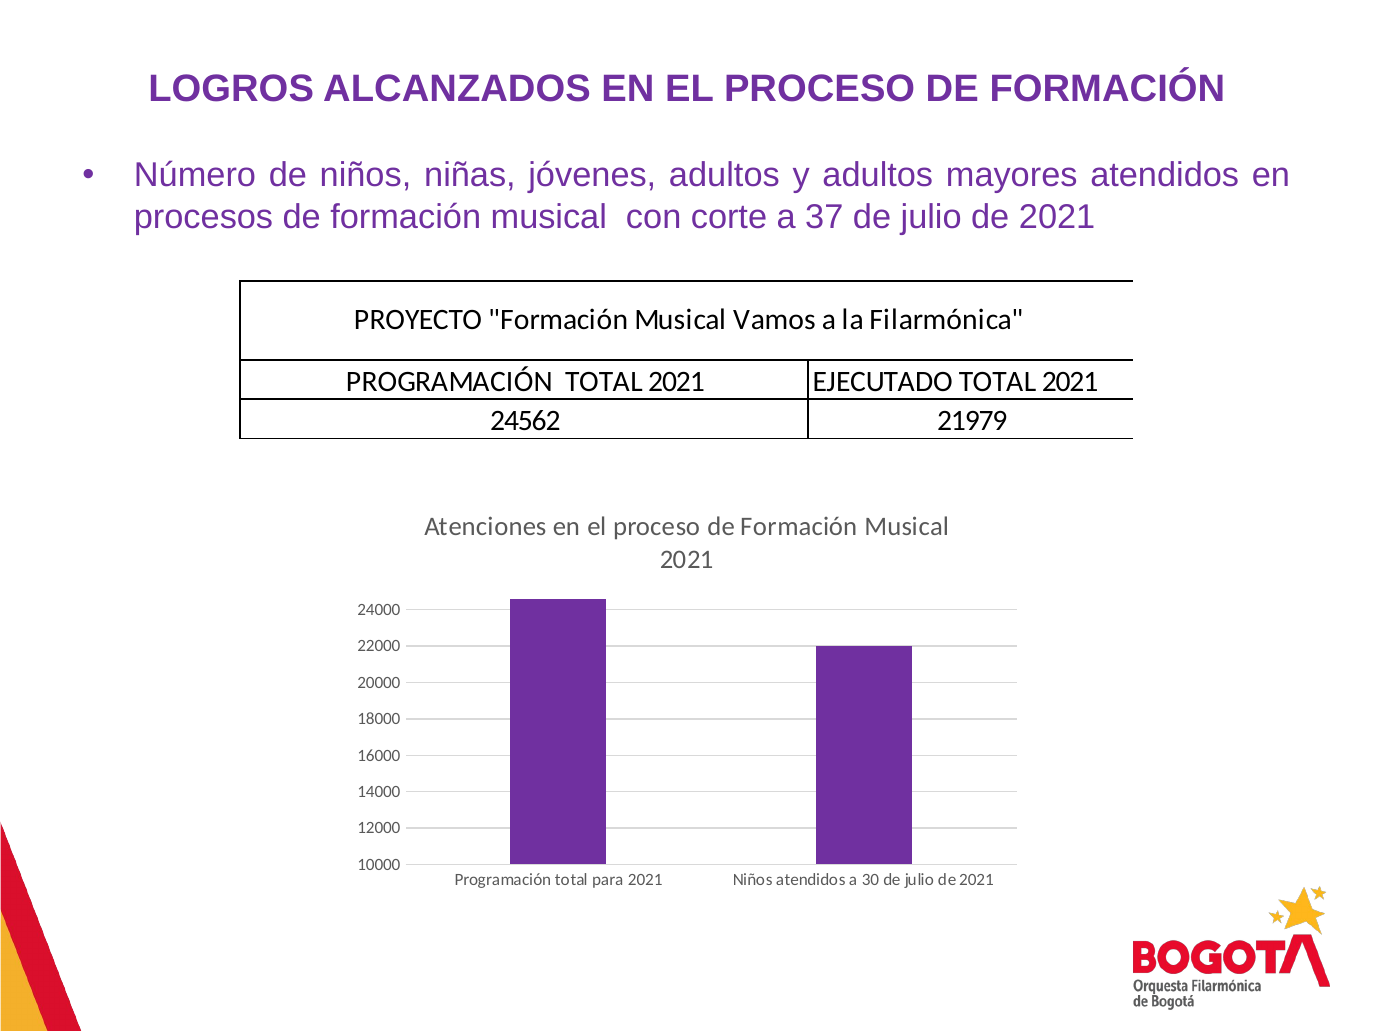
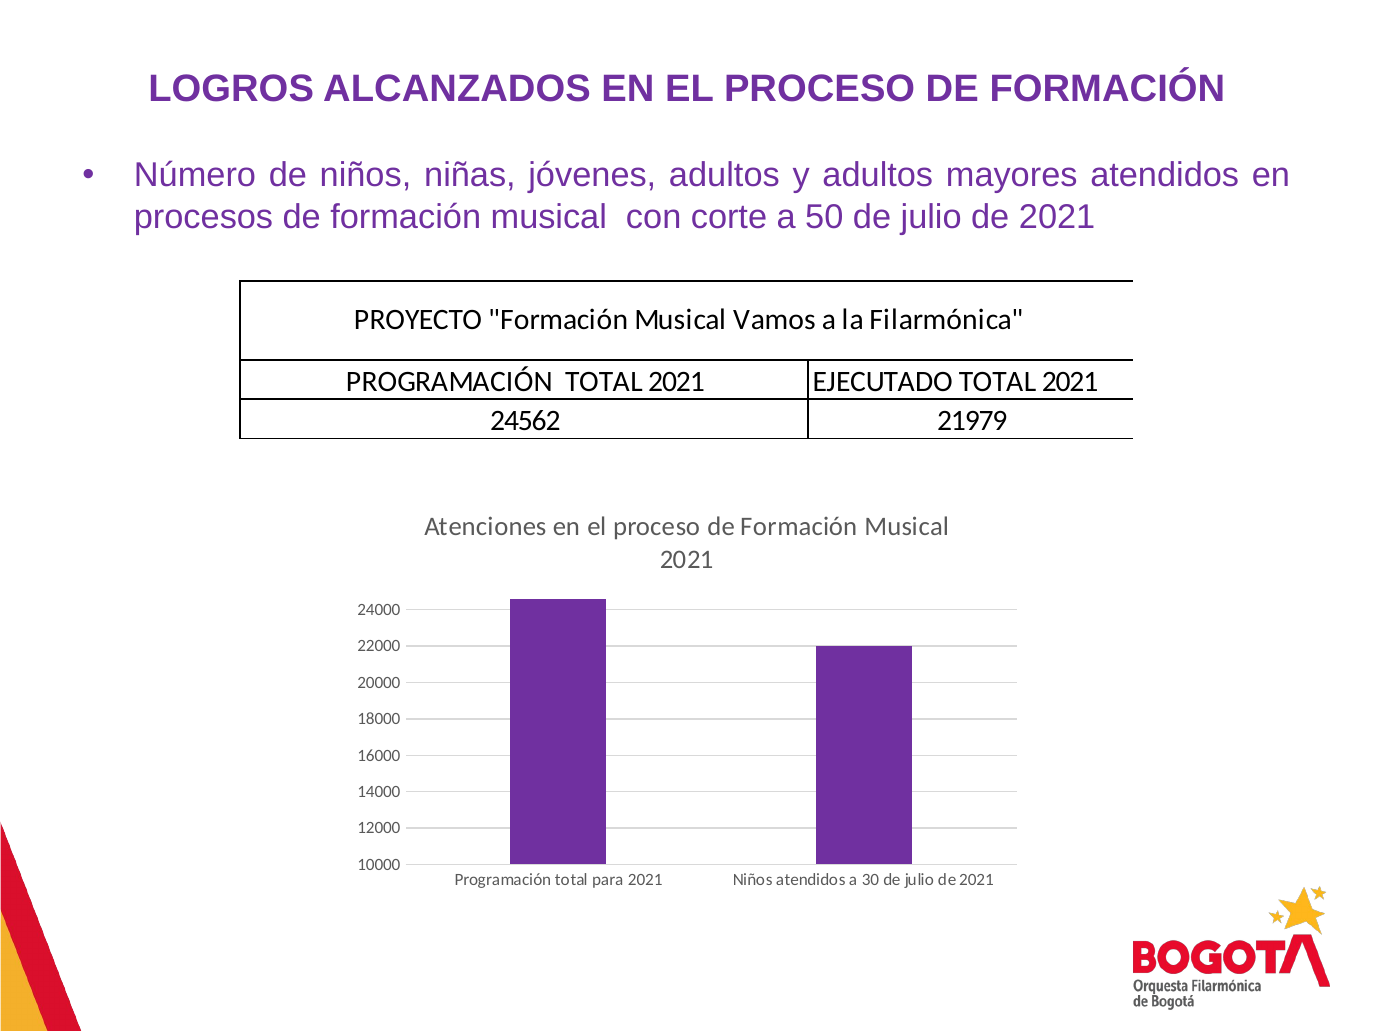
37: 37 -> 50
